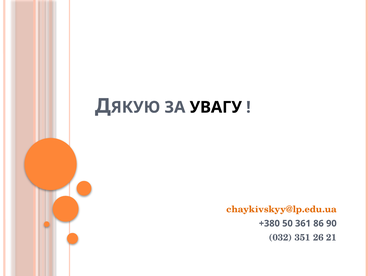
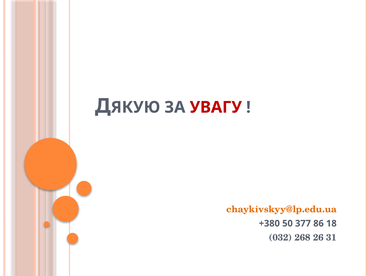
УВАГУ colour: black -> red
361: 361 -> 377
90: 90 -> 18
351: 351 -> 268
21: 21 -> 31
